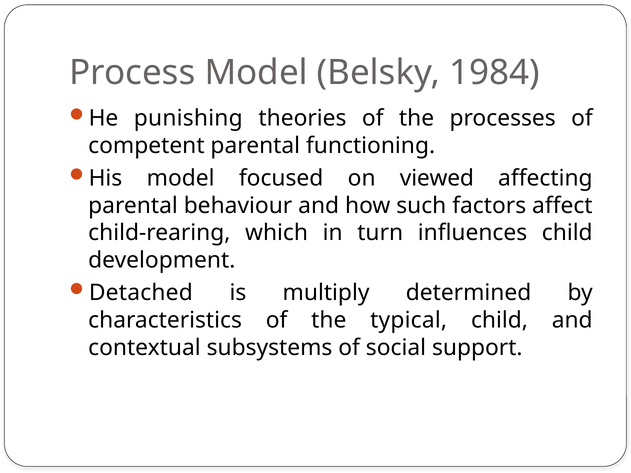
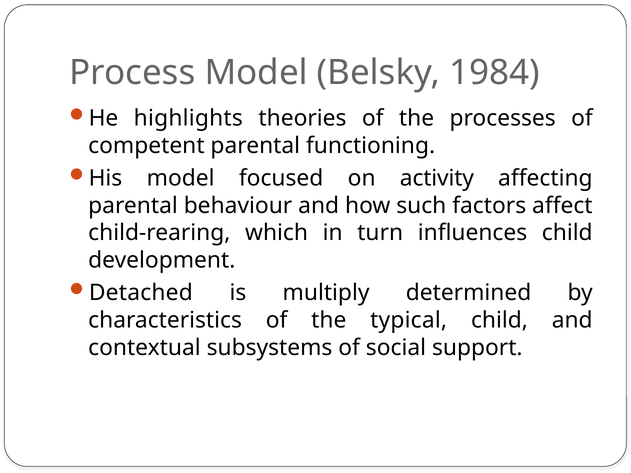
punishing: punishing -> highlights
viewed: viewed -> activity
